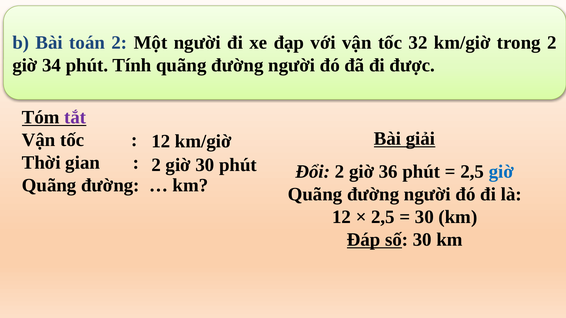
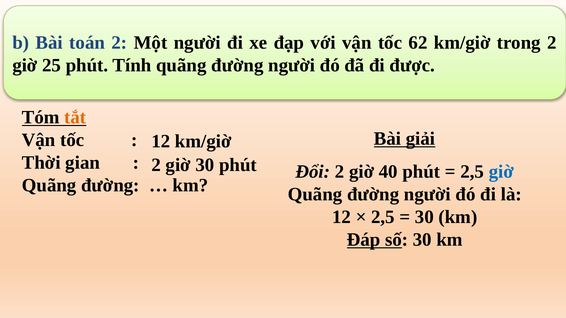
32: 32 -> 62
34: 34 -> 25
tắt colour: purple -> orange
36: 36 -> 40
